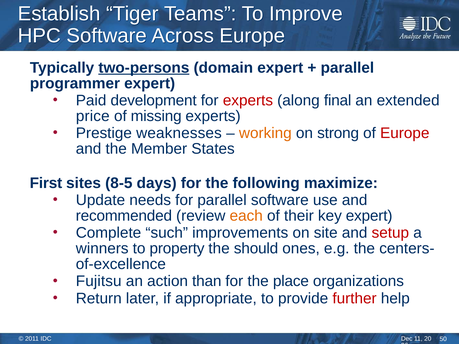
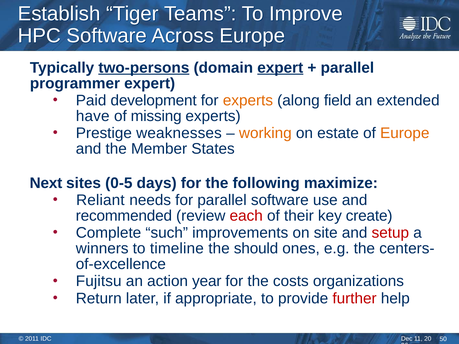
expert at (280, 68) underline: none -> present
experts at (248, 101) colour: red -> orange
final: final -> field
price: price -> have
strong: strong -> estate
Europe at (405, 133) colour: red -> orange
First: First -> Next
8-5: 8-5 -> 0-5
Update: Update -> Reliant
each colour: orange -> red
key expert: expert -> create
property: property -> timeline
than: than -> year
place: place -> costs
